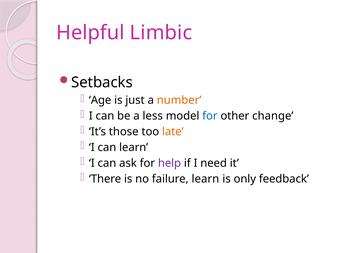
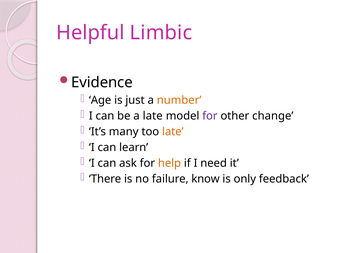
Setbacks: Setbacks -> Evidence
a less: less -> late
for at (210, 116) colour: blue -> purple
those: those -> many
help colour: purple -> orange
failure learn: learn -> know
